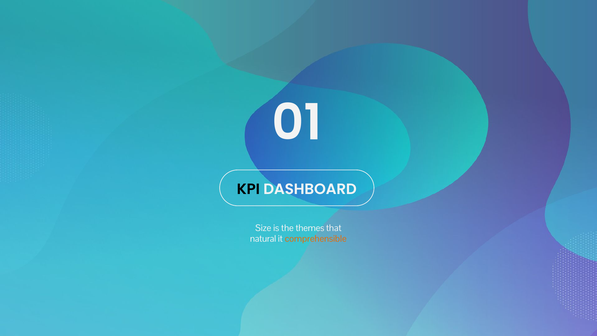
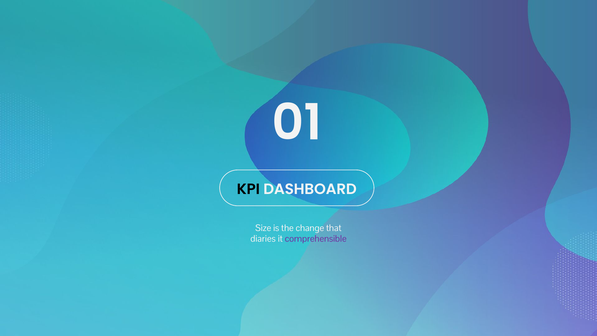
themes: themes -> change
natural: natural -> diaries
comprehensible colour: orange -> purple
